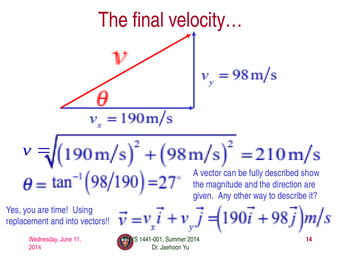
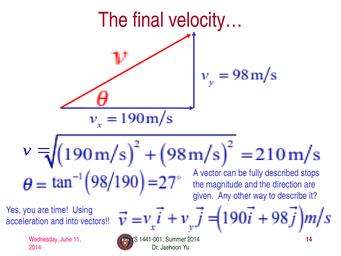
show: show -> stops
replacement: replacement -> acceleration
